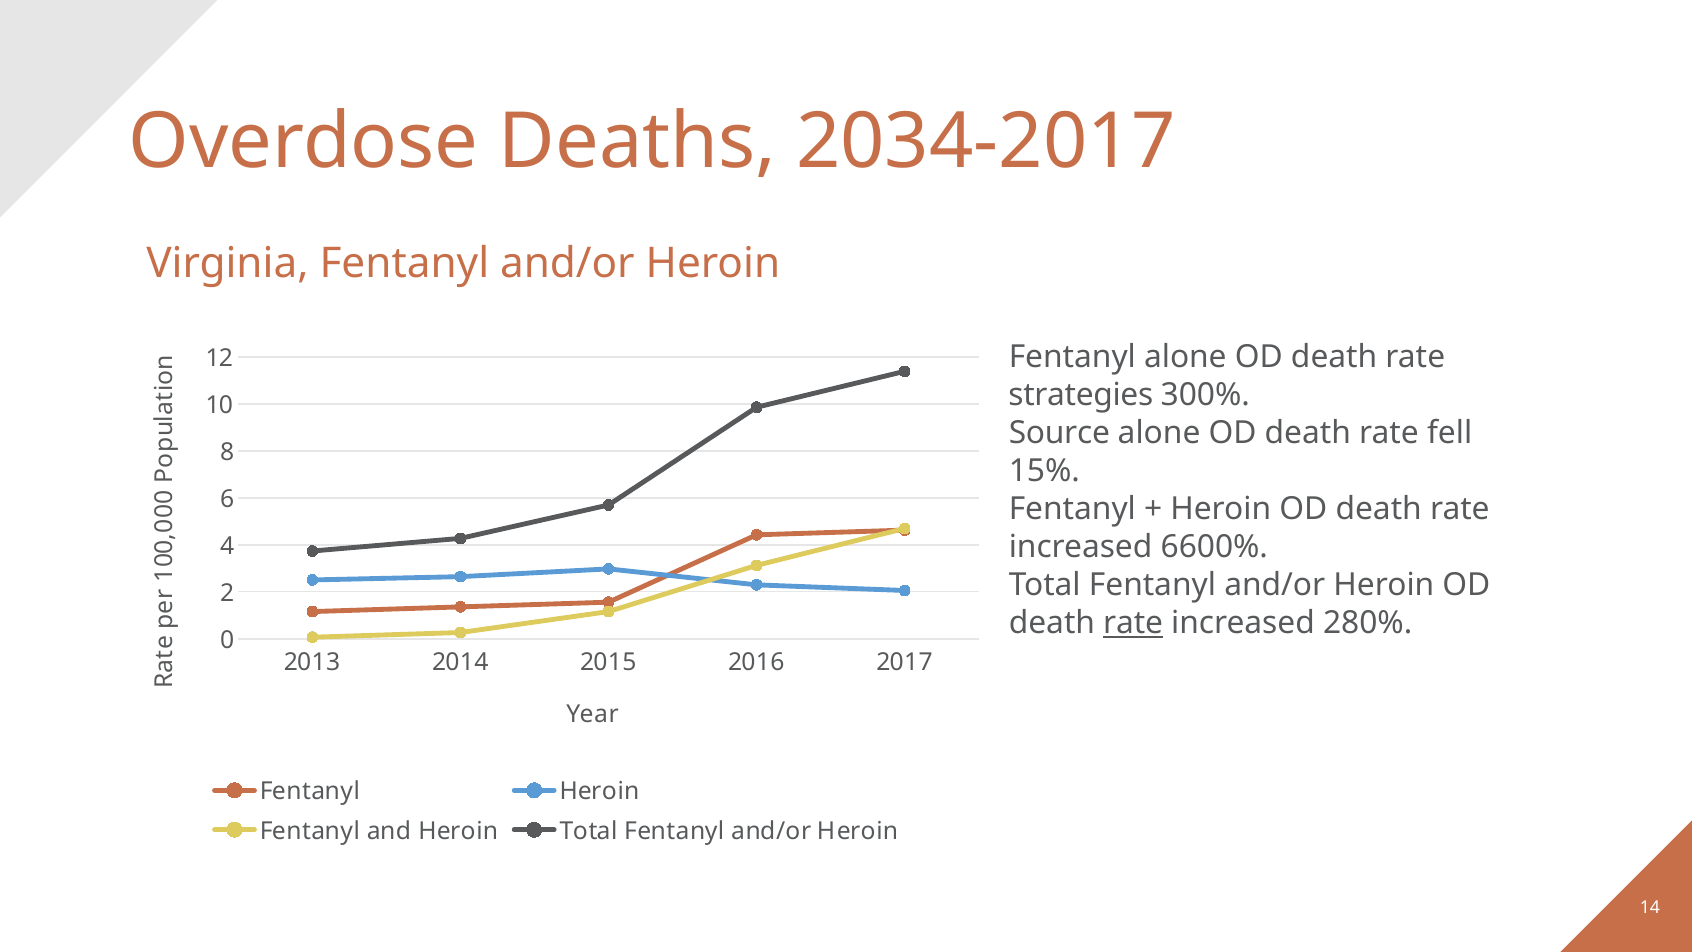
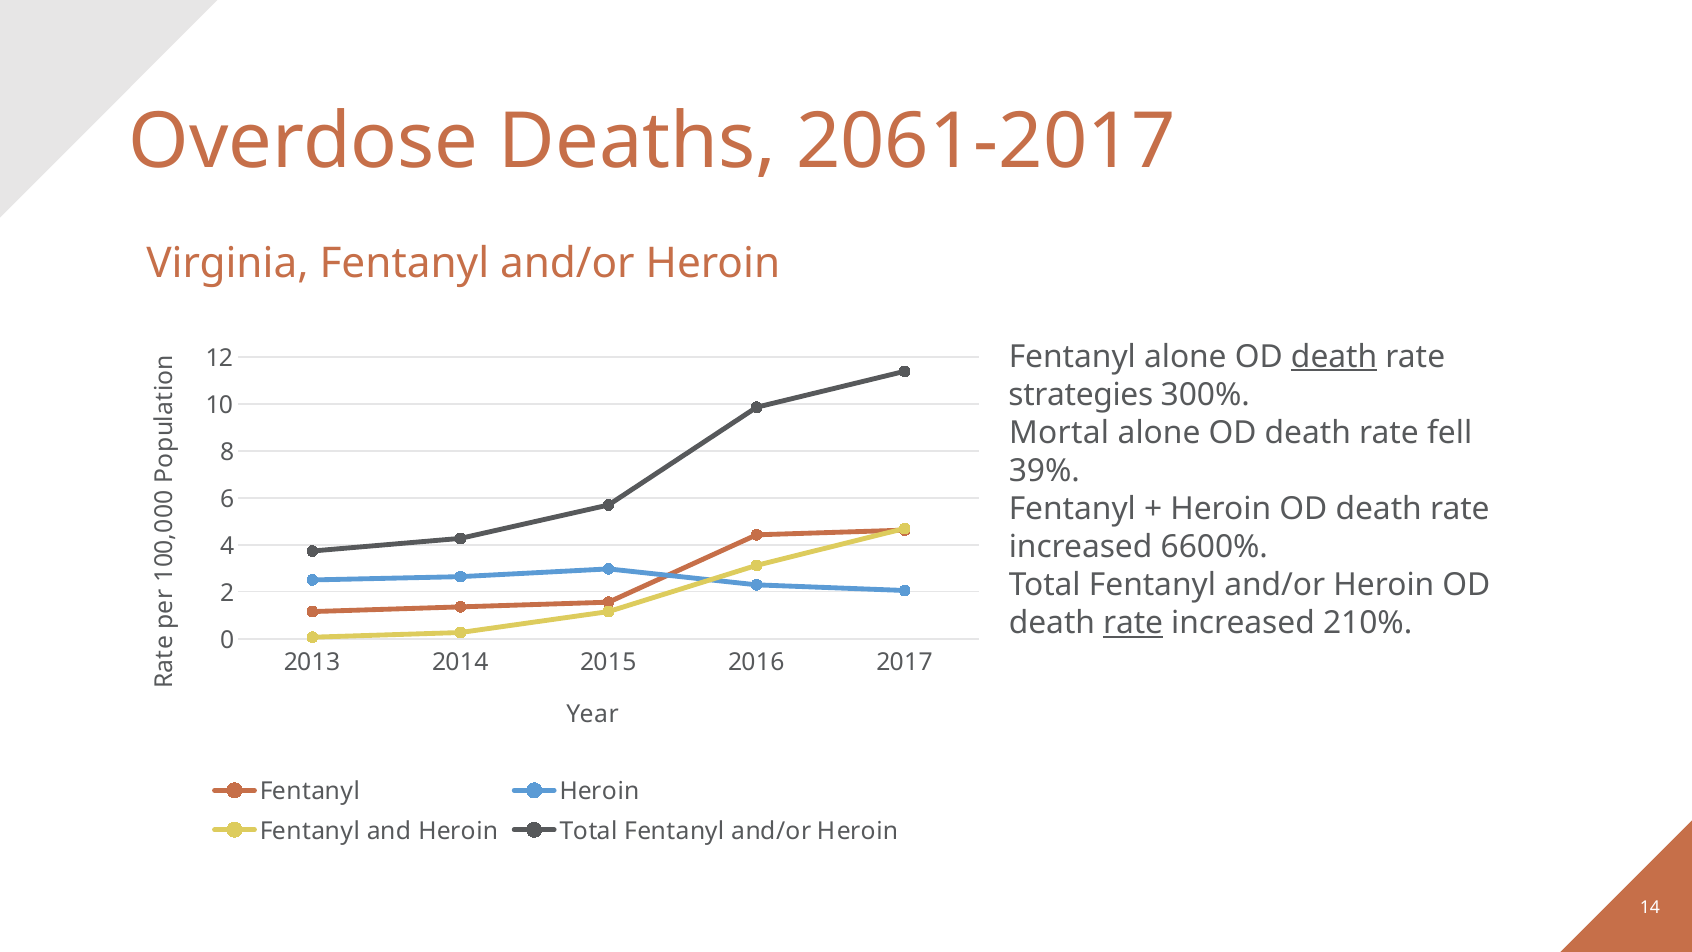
2034-2017: 2034-2017 -> 2061-2017
death at (1334, 357) underline: none -> present
Source: Source -> Mortal
15%: 15% -> 39%
280%: 280% -> 210%
